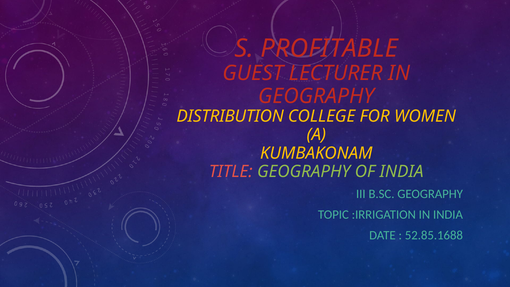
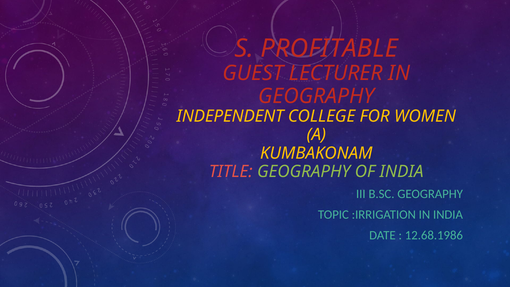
DISTRIBUTION: DISTRIBUTION -> INDEPENDENT
52.85.1688: 52.85.1688 -> 12.68.1986
